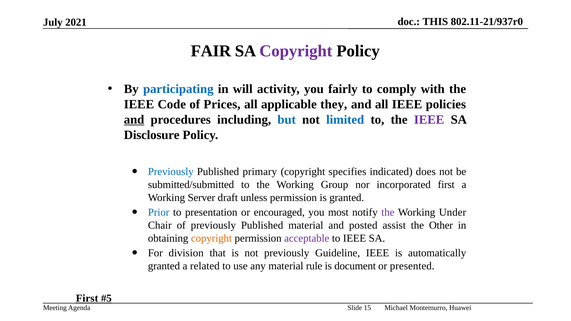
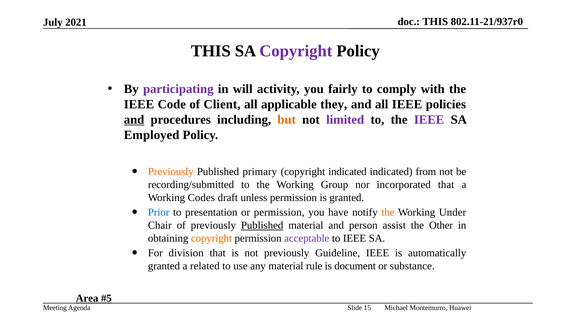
FAIR at (211, 51): FAIR -> THIS
participating colour: blue -> purple
Prices: Prices -> Client
but colour: blue -> orange
limited colour: blue -> purple
Disclosure: Disclosure -> Employed
Previously at (171, 172) colour: blue -> orange
copyright specifies: specifies -> indicated
does: does -> from
submitted/submitted: submitted/submitted -> recording/submitted
incorporated first: first -> that
Server: Server -> Codes
or encouraged: encouraged -> permission
most: most -> have
the at (388, 213) colour: purple -> orange
Published at (262, 225) underline: none -> present
posted: posted -> person
presented: presented -> substance
First at (87, 298): First -> Area
